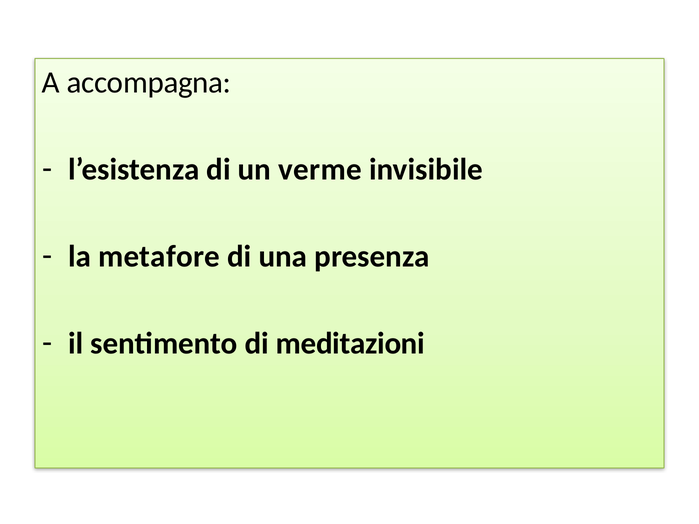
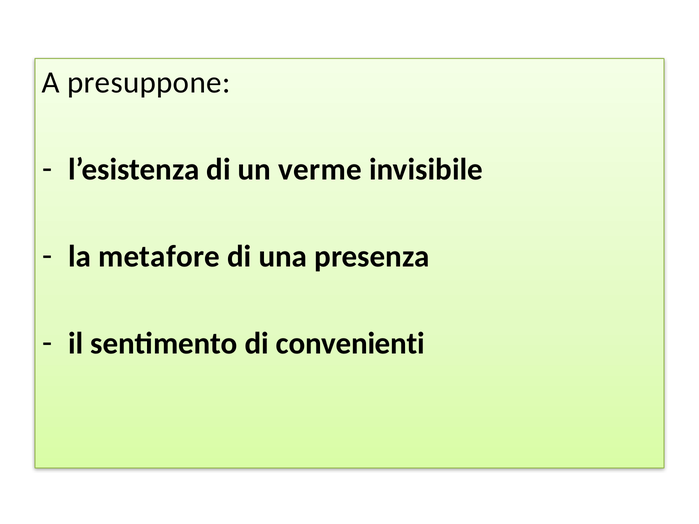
accompagna: accompagna -> presuppone
meditazioni: meditazioni -> convenienti
